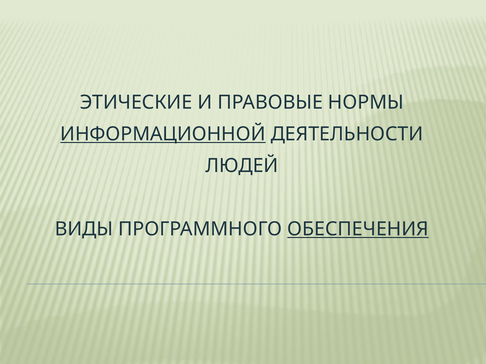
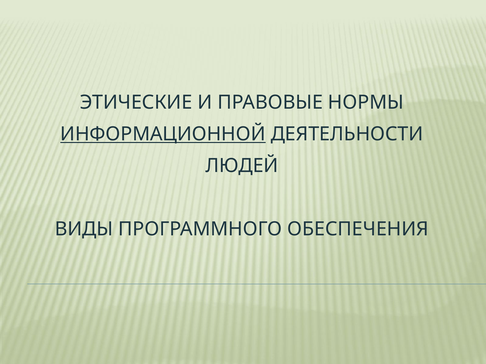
ОБЕСПЕЧЕНИЯ underline: present -> none
